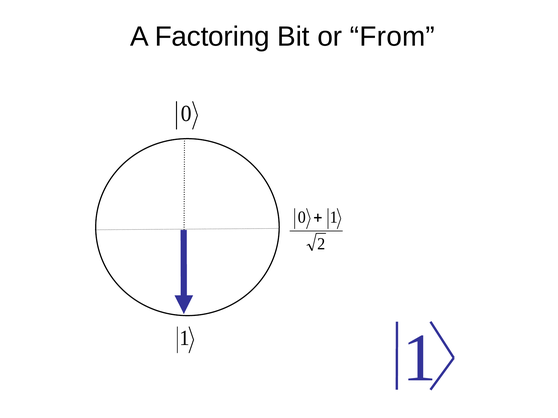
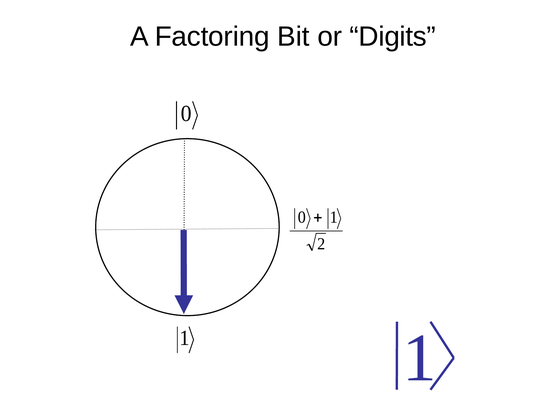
From: From -> Digits
